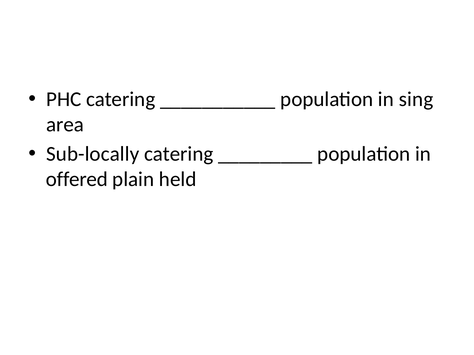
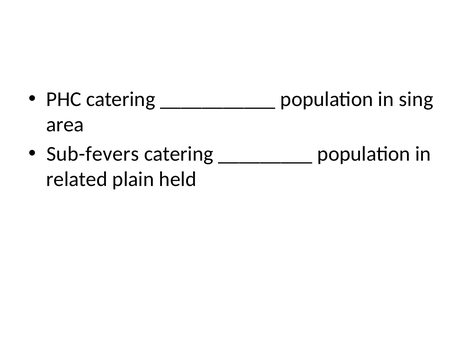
Sub-locally: Sub-locally -> Sub-fevers
offered: offered -> related
